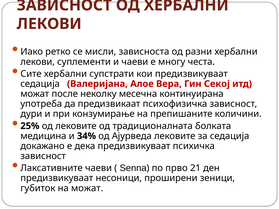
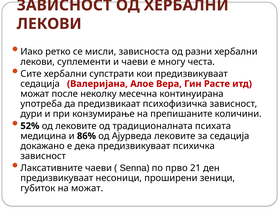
Секој: Секој -> Расте
25%: 25% -> 52%
болката: болката -> психата
34%: 34% -> 86%
